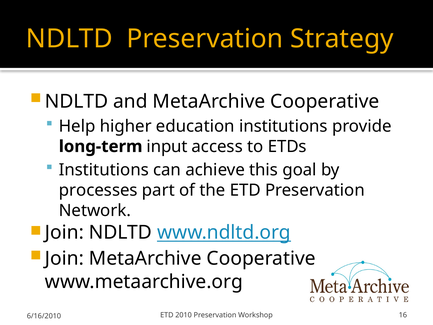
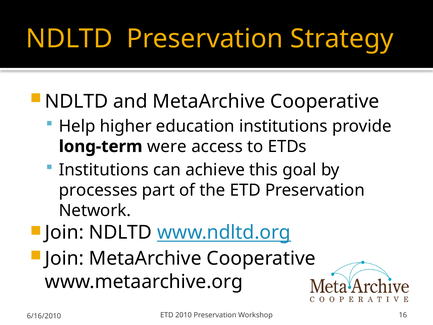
input: input -> were
